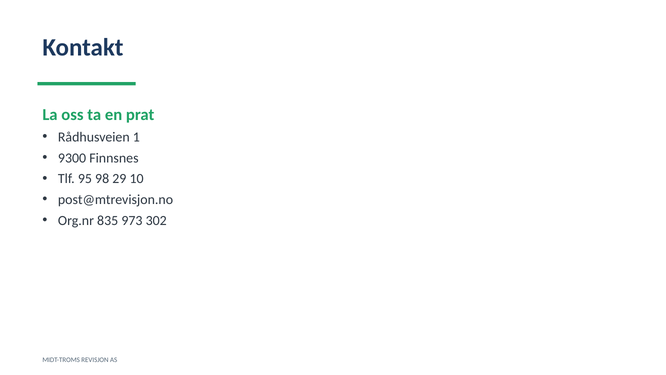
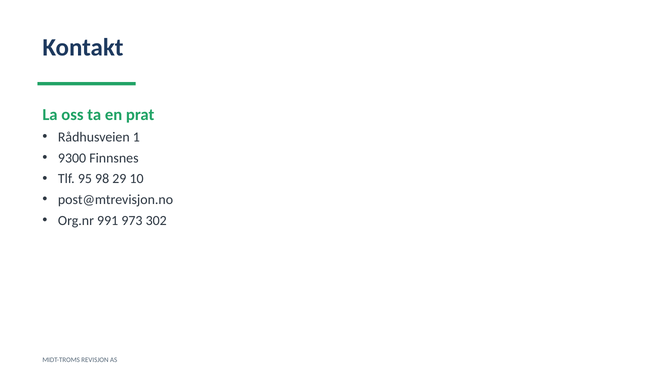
835: 835 -> 991
